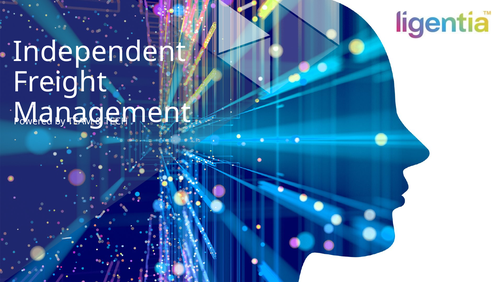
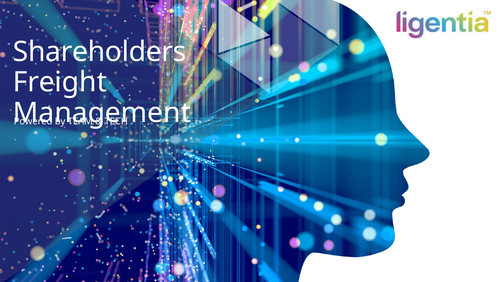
Independent: Independent -> Shareholders
